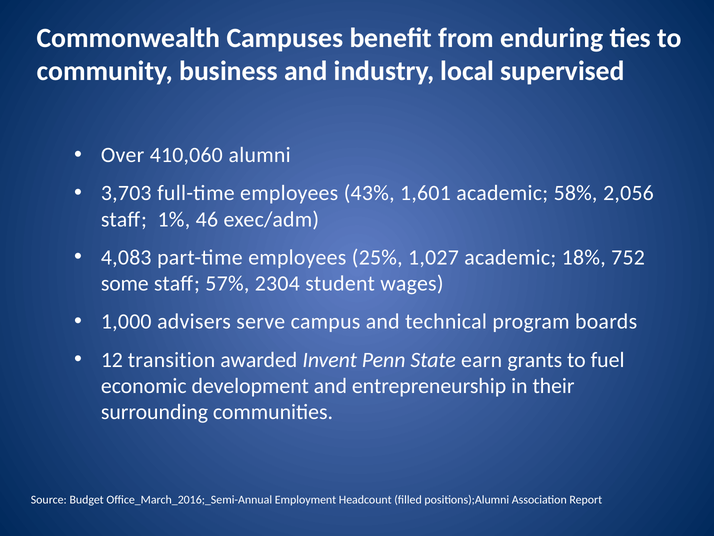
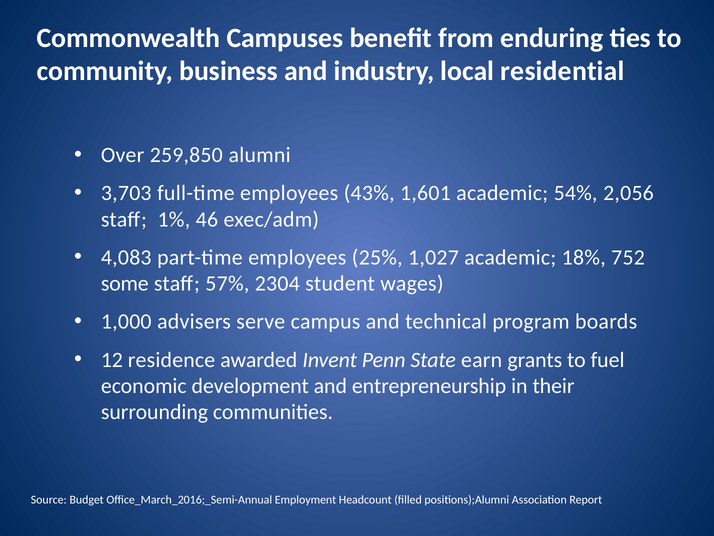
supervised: supervised -> residential
410,060: 410,060 -> 259,850
58%: 58% -> 54%
transition: transition -> residence
